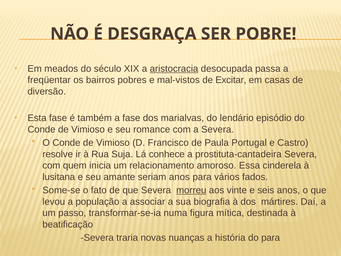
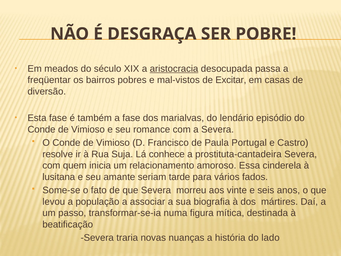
seriam anos: anos -> tarde
morreu underline: present -> none
do para: para -> lado
